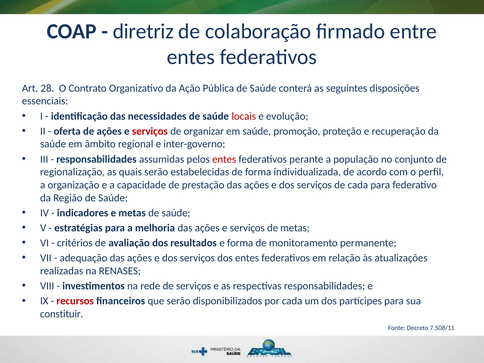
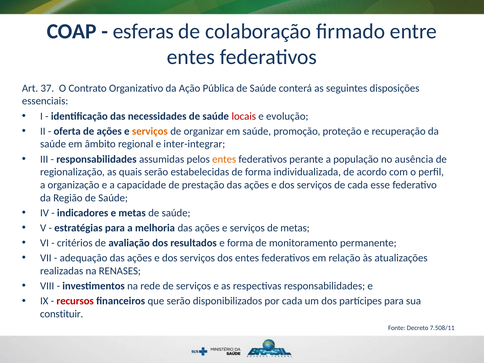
diretriz: diretriz -> esferas
28: 28 -> 37
serviços at (150, 131) colour: red -> orange
inter-governo: inter-governo -> inter-integrar
entes at (224, 159) colour: red -> orange
conjunto: conjunto -> ausência
cada para: para -> esse
